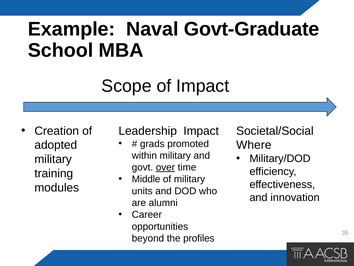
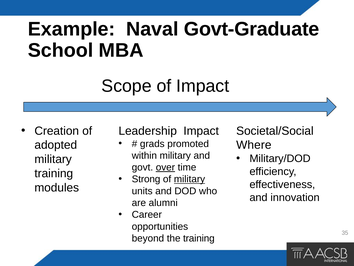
Middle: Middle -> Strong
military at (189, 179) underline: none -> present
the profiles: profiles -> training
